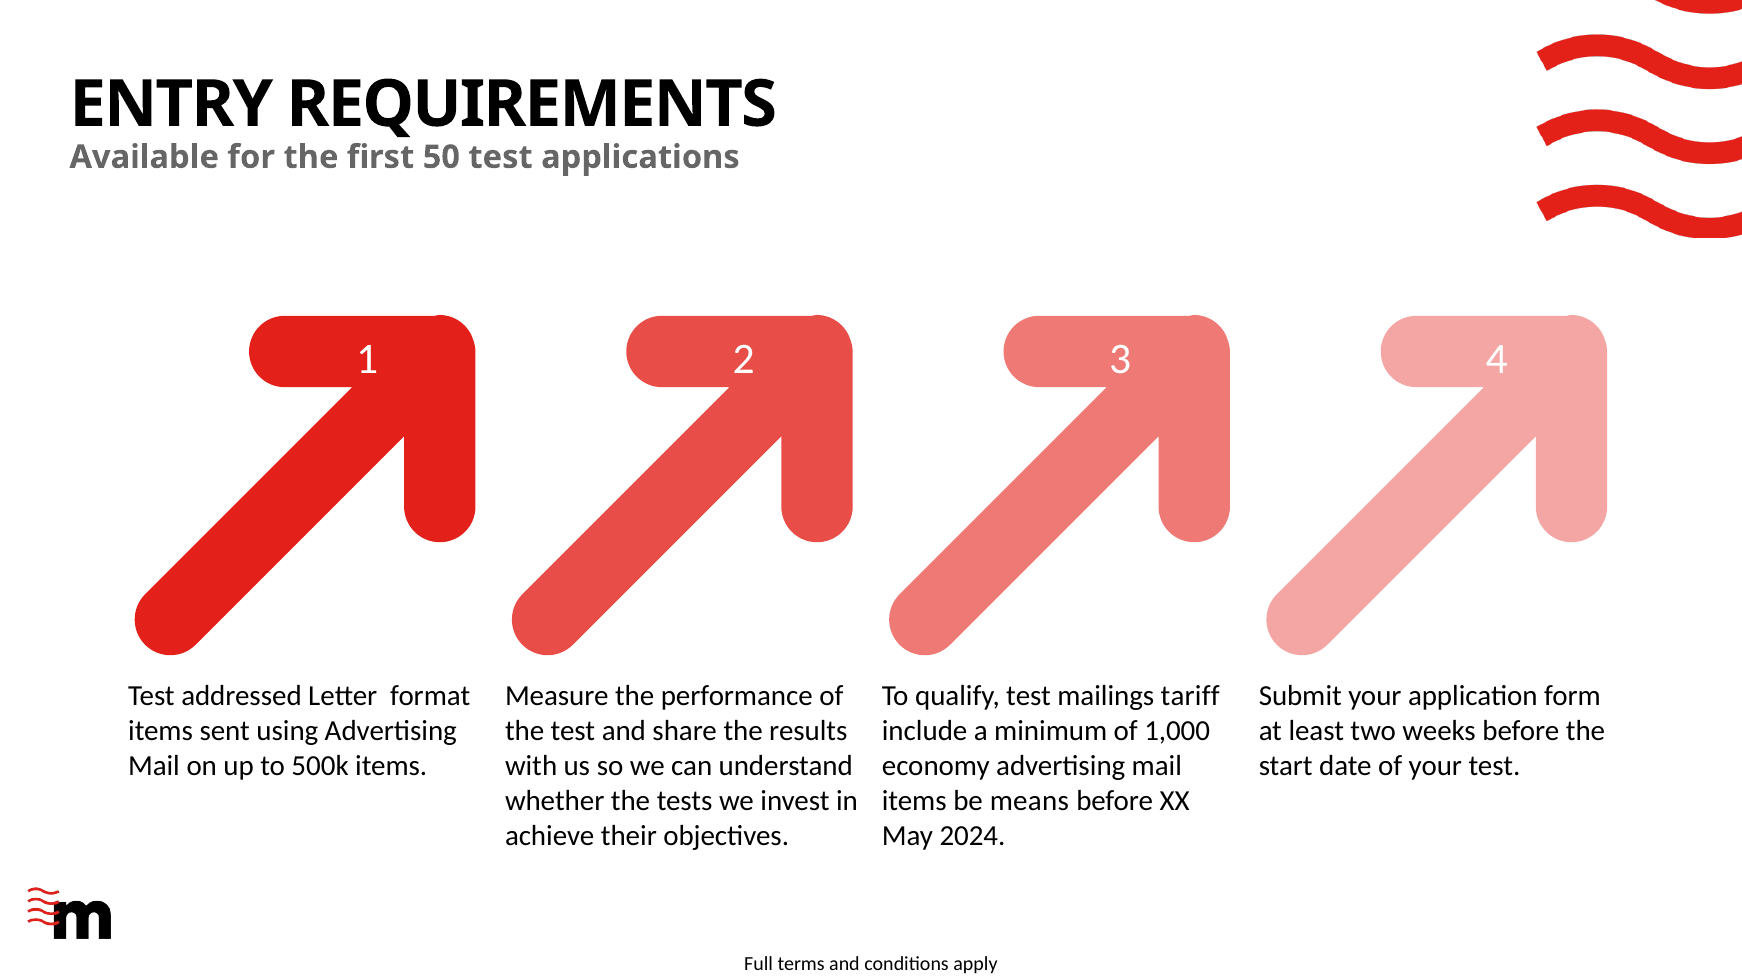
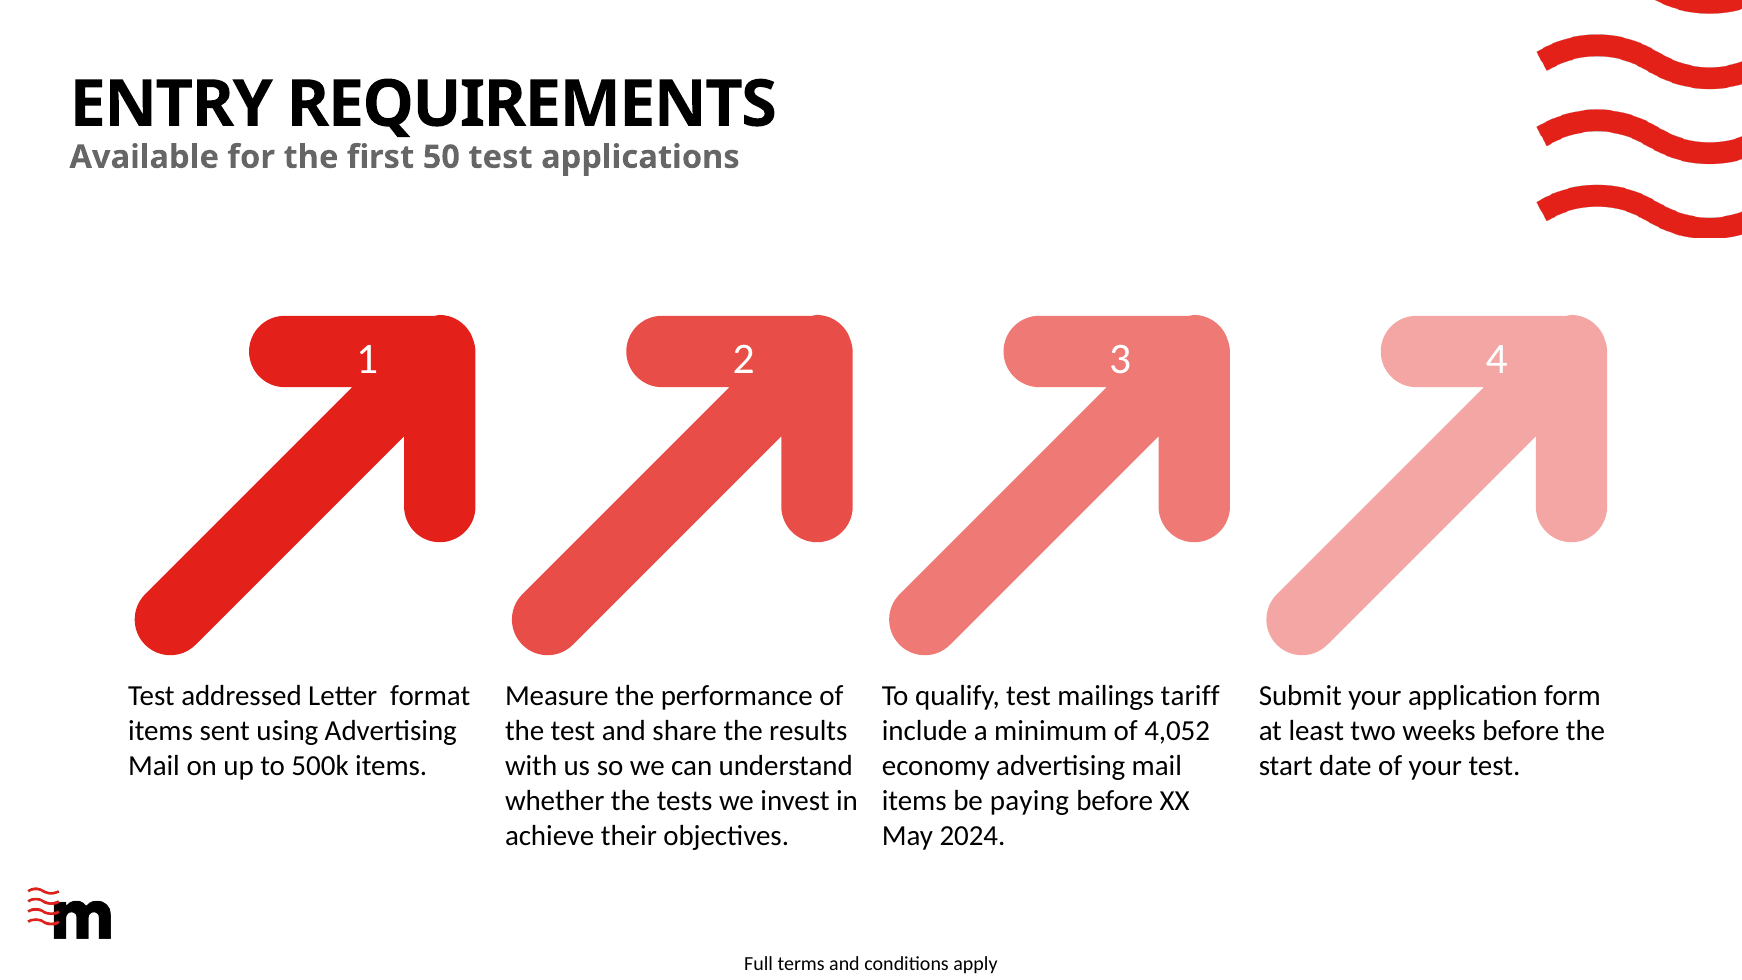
1,000: 1,000 -> 4,052
means: means -> paying
